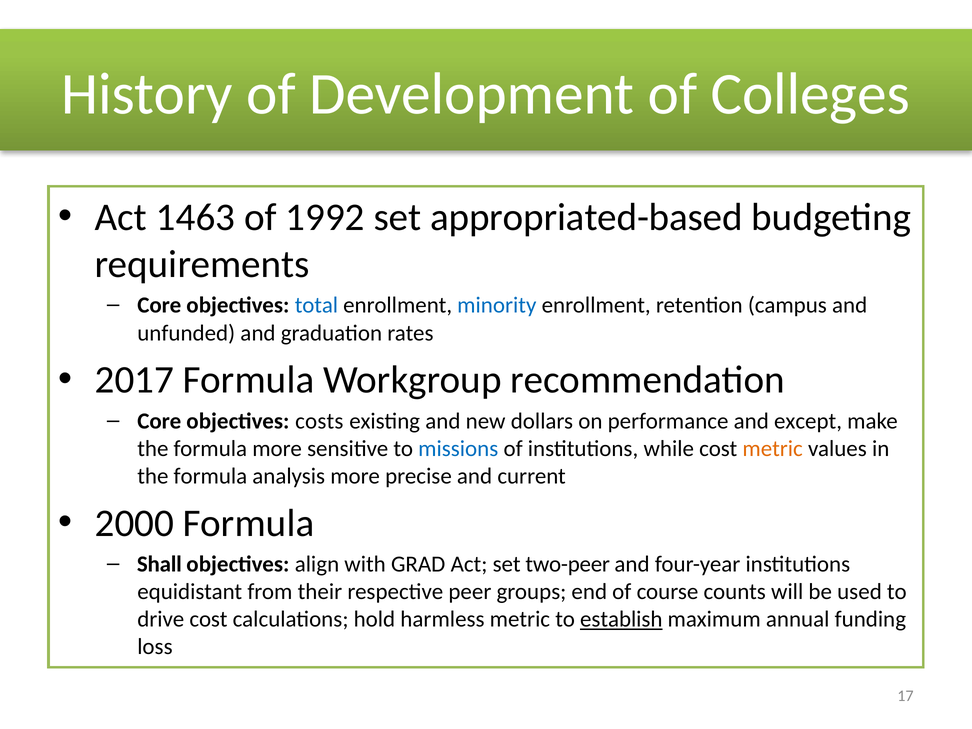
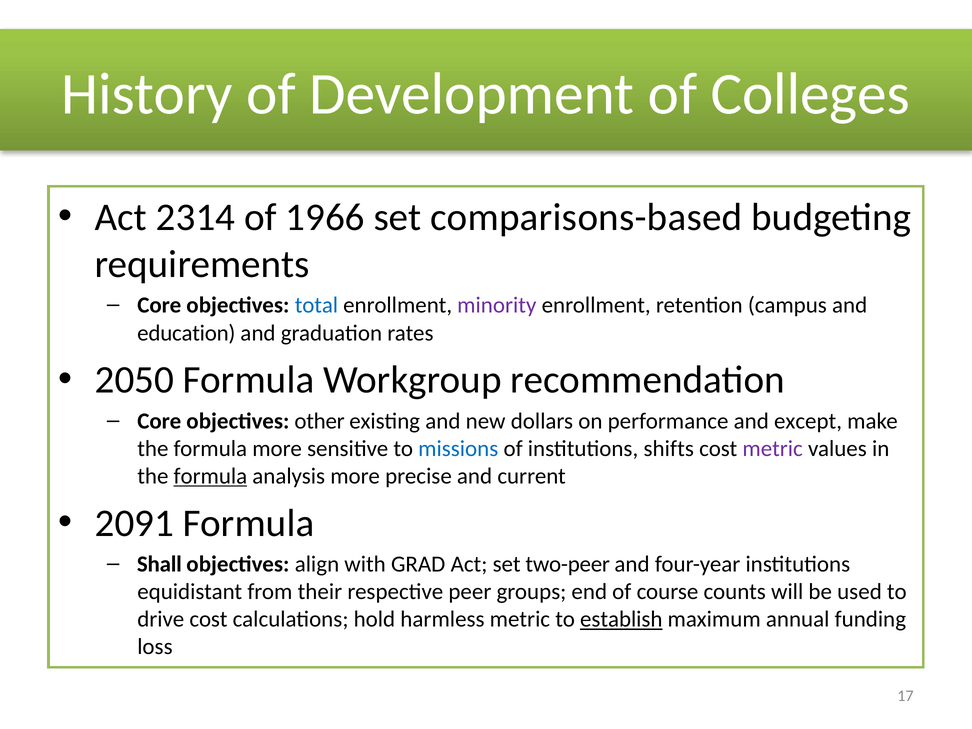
1463: 1463 -> 2314
1992: 1992 -> 1966
appropriated-based: appropriated-based -> comparisons-based
minority colour: blue -> purple
unfunded: unfunded -> education
2017: 2017 -> 2050
costs: costs -> other
while: while -> shifts
metric at (773, 449) colour: orange -> purple
formula at (210, 476) underline: none -> present
2000: 2000 -> 2091
